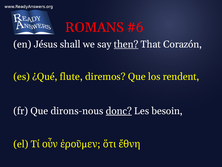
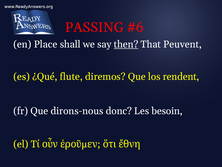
ROMANS: ROMANS -> PASSING
Jésus: Jésus -> Place
Corazón: Corazón -> Peuvent
donc underline: present -> none
